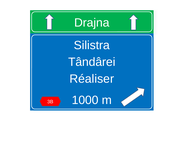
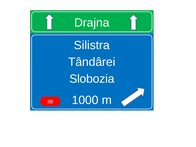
Réaliser: Réaliser -> Slobozia
